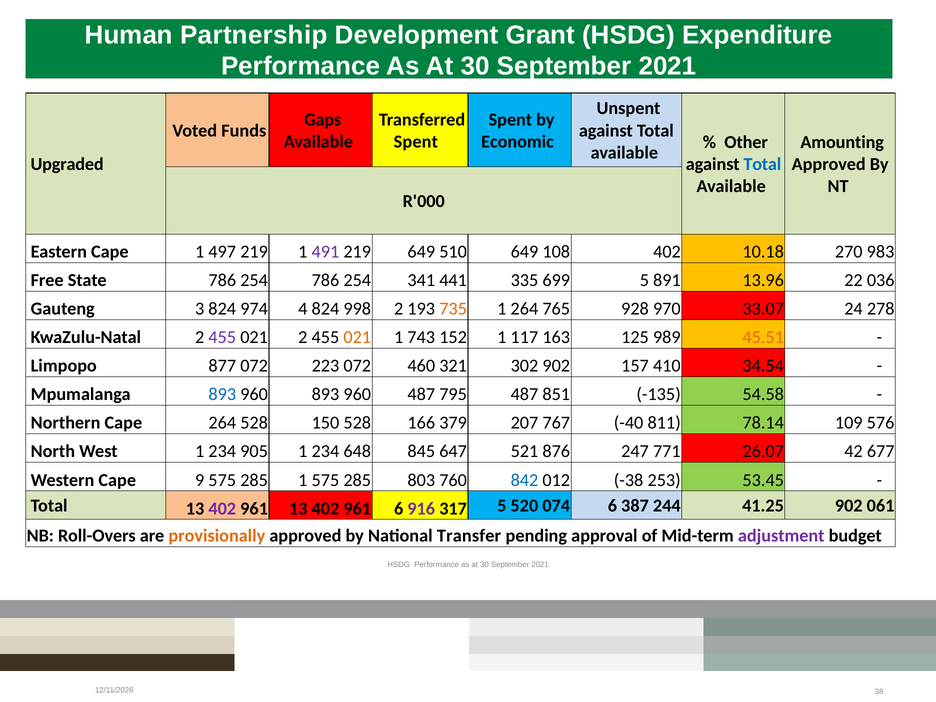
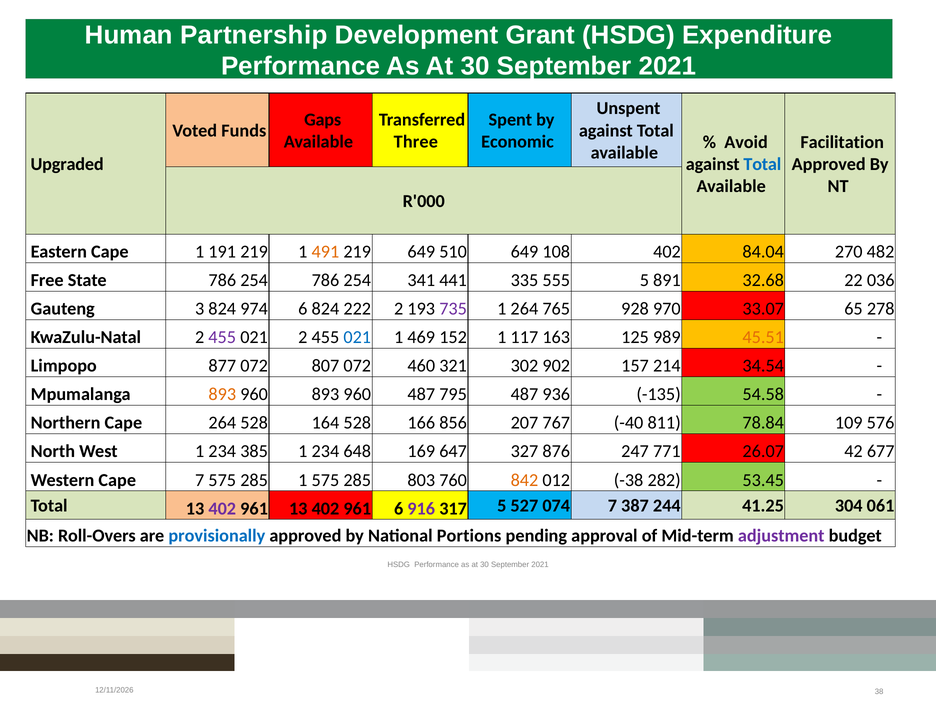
Spent at (416, 142): Spent -> Three
Other: Other -> Avoid
Amounting: Amounting -> Facilitation
497: 497 -> 191
491 colour: purple -> orange
10.18: 10.18 -> 84.04
983: 983 -> 482
699: 699 -> 555
13.96: 13.96 -> 32.68
974 4: 4 -> 6
998: 998 -> 222
735 colour: orange -> purple
24: 24 -> 65
021 at (357, 337) colour: orange -> blue
743: 743 -> 469
223: 223 -> 807
410: 410 -> 214
893 at (222, 394) colour: blue -> orange
851: 851 -> 936
150: 150 -> 164
379: 379 -> 856
78.14: 78.14 -> 78.84
905: 905 -> 385
845: 845 -> 169
521: 521 -> 327
Cape 9: 9 -> 7
842 colour: blue -> orange
253: 253 -> 282
520: 520 -> 527
074 6: 6 -> 7
41.25 902: 902 -> 304
provisionally colour: orange -> blue
Transfer: Transfer -> Portions
